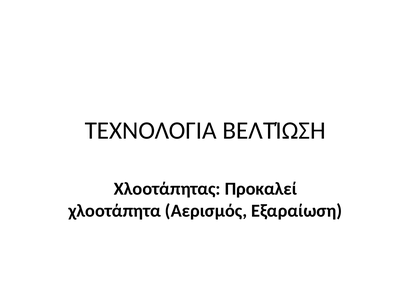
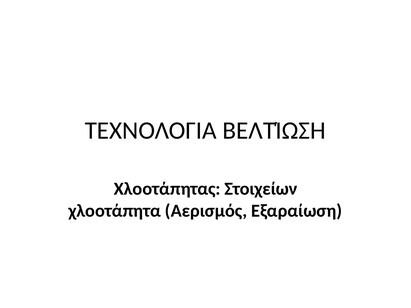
Προκαλεί: Προκαλεί -> Στοιχείων
